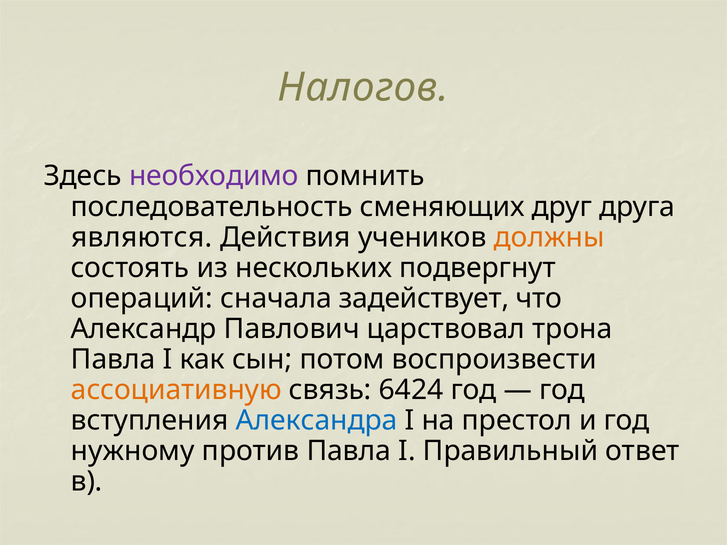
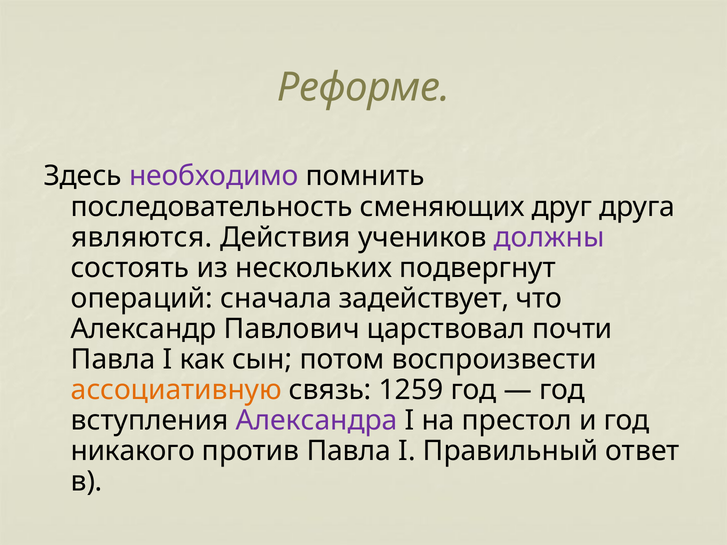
Налогов: Налогов -> Реформе
должны colour: orange -> purple
трона: трона -> почти
6424: 6424 -> 1259
Александра colour: blue -> purple
нужному: нужному -> никакого
